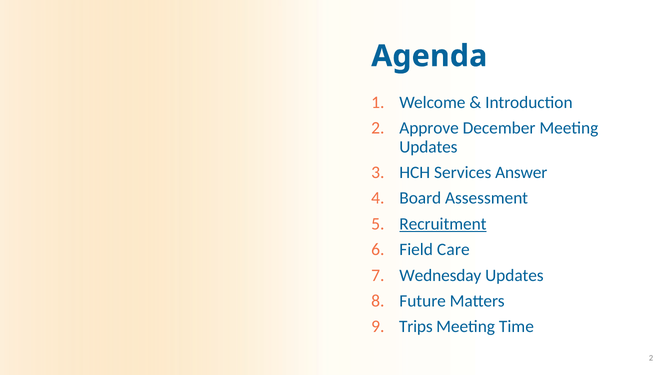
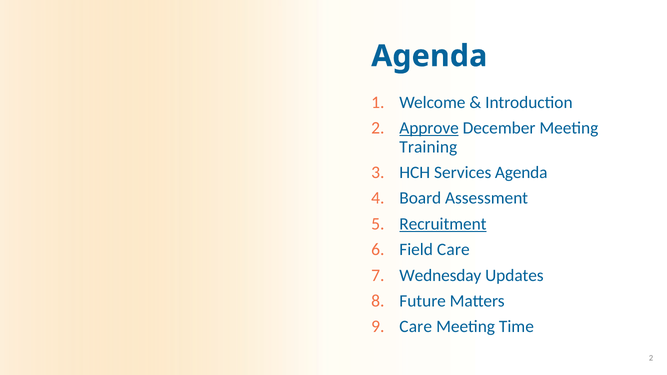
Approve underline: none -> present
Updates at (428, 147): Updates -> Training
Services Answer: Answer -> Agenda
Trips at (416, 327): Trips -> Care
